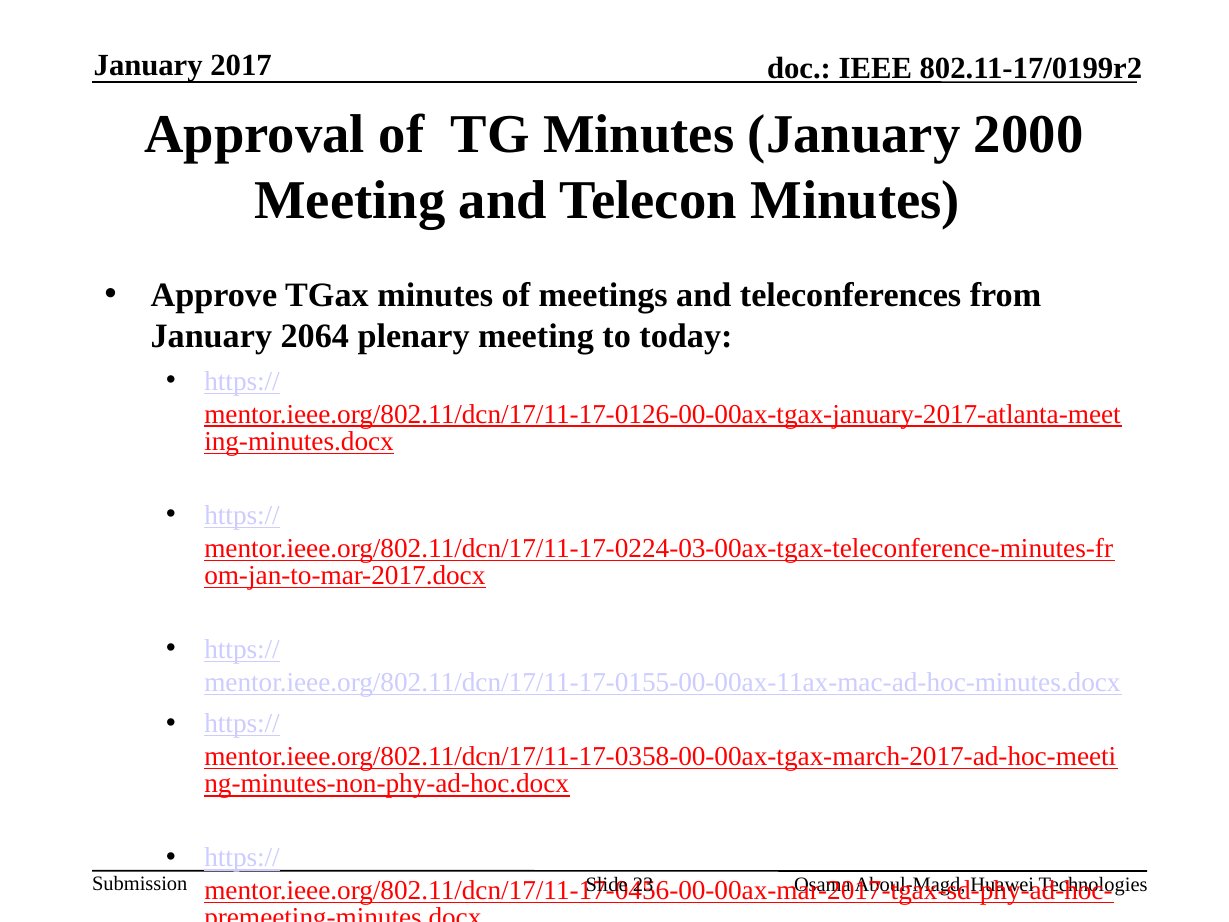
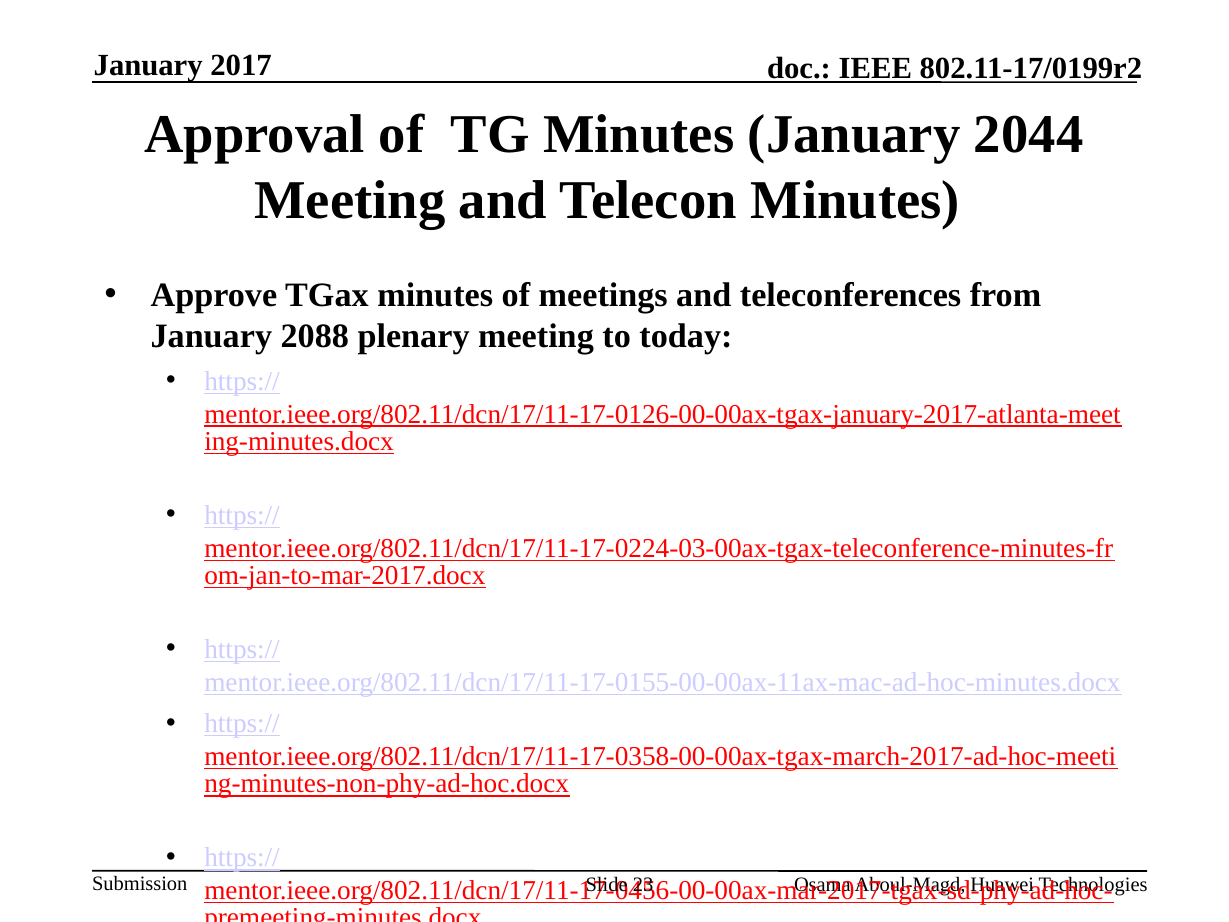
2000: 2000 -> 2044
2064: 2064 -> 2088
